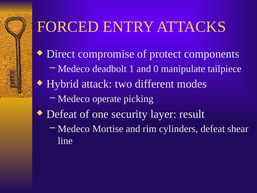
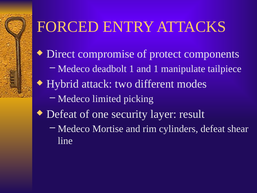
and 0: 0 -> 1
operate: operate -> limited
